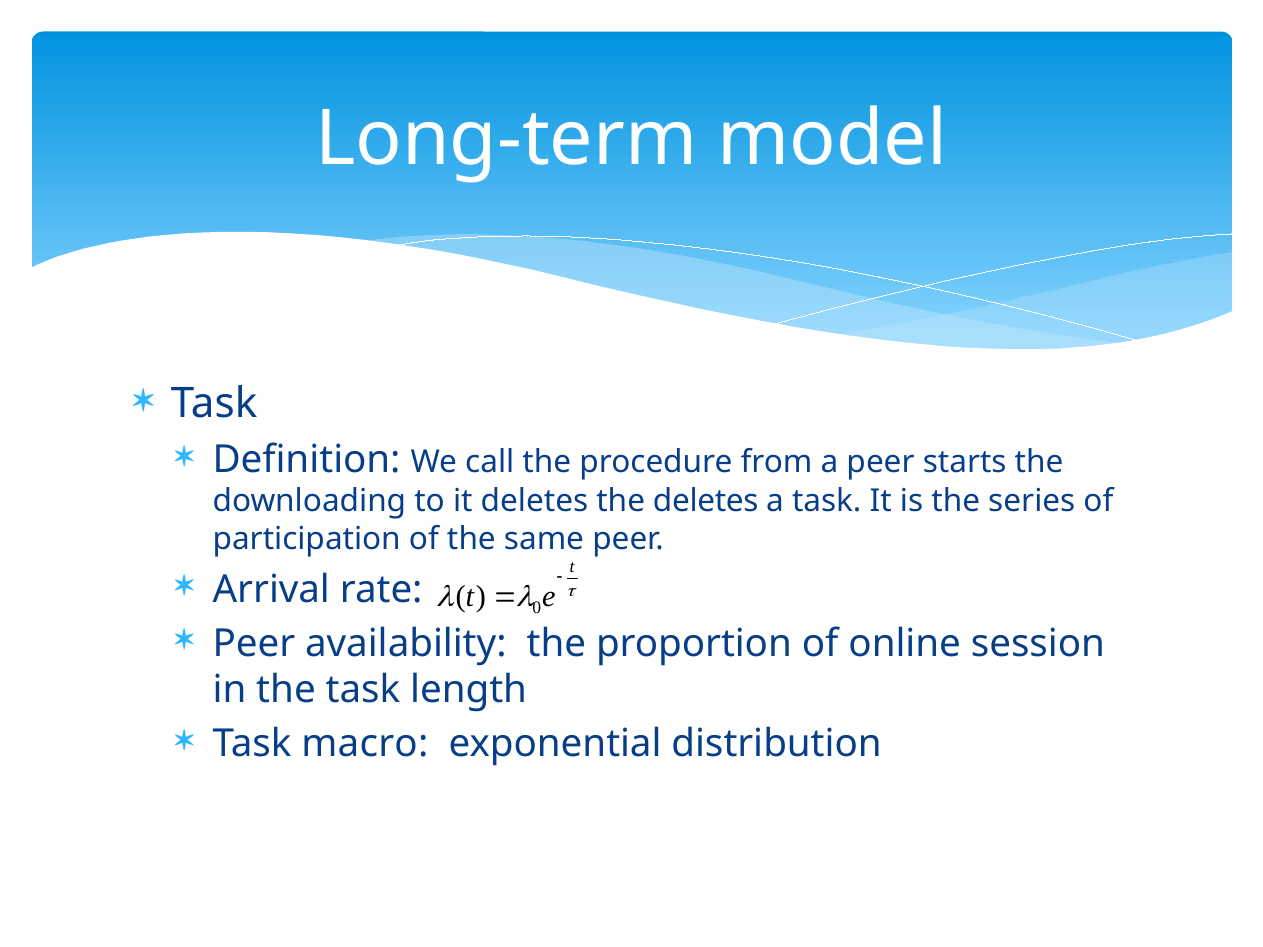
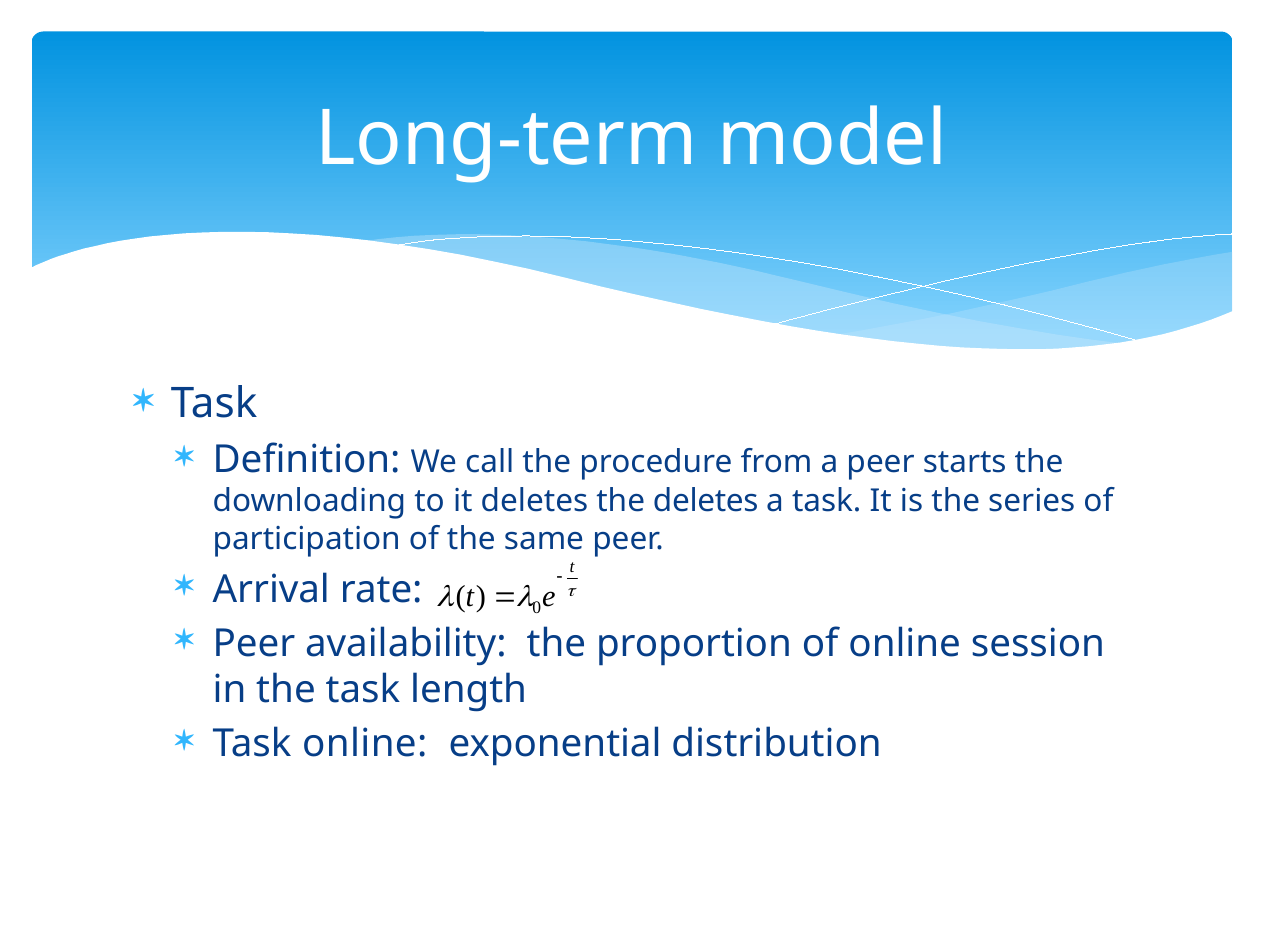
Task macro: macro -> online
